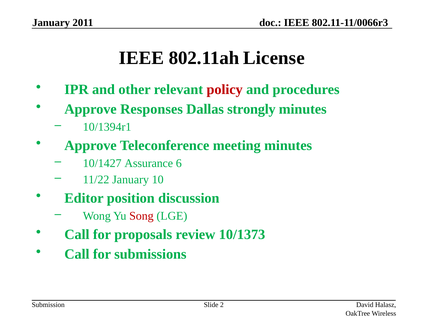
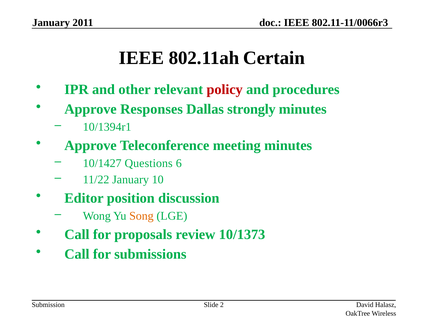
License: License -> Certain
Assurance: Assurance -> Questions
Song colour: red -> orange
